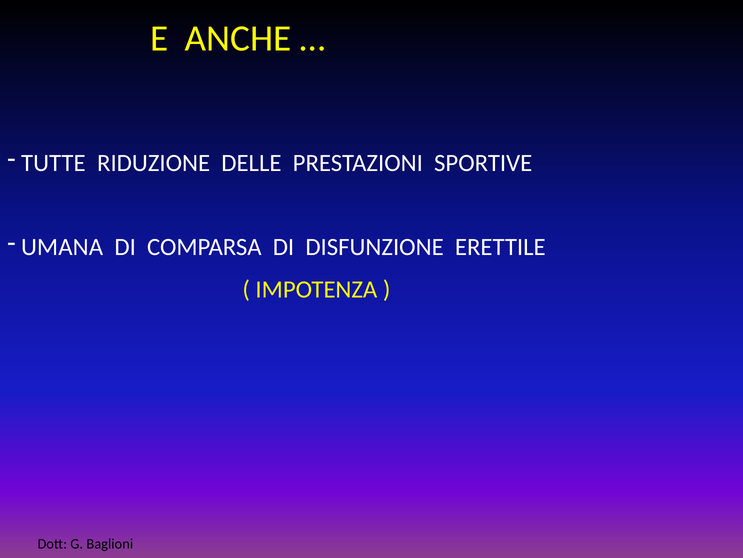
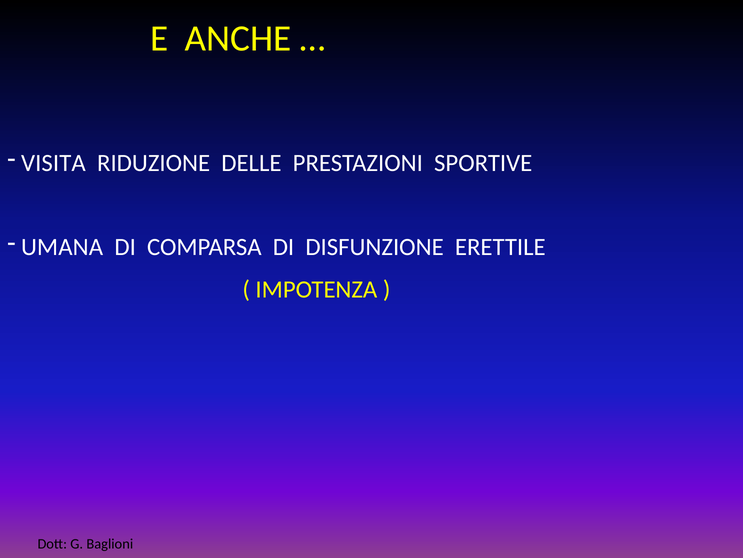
TUTTE: TUTTE -> VISITA
